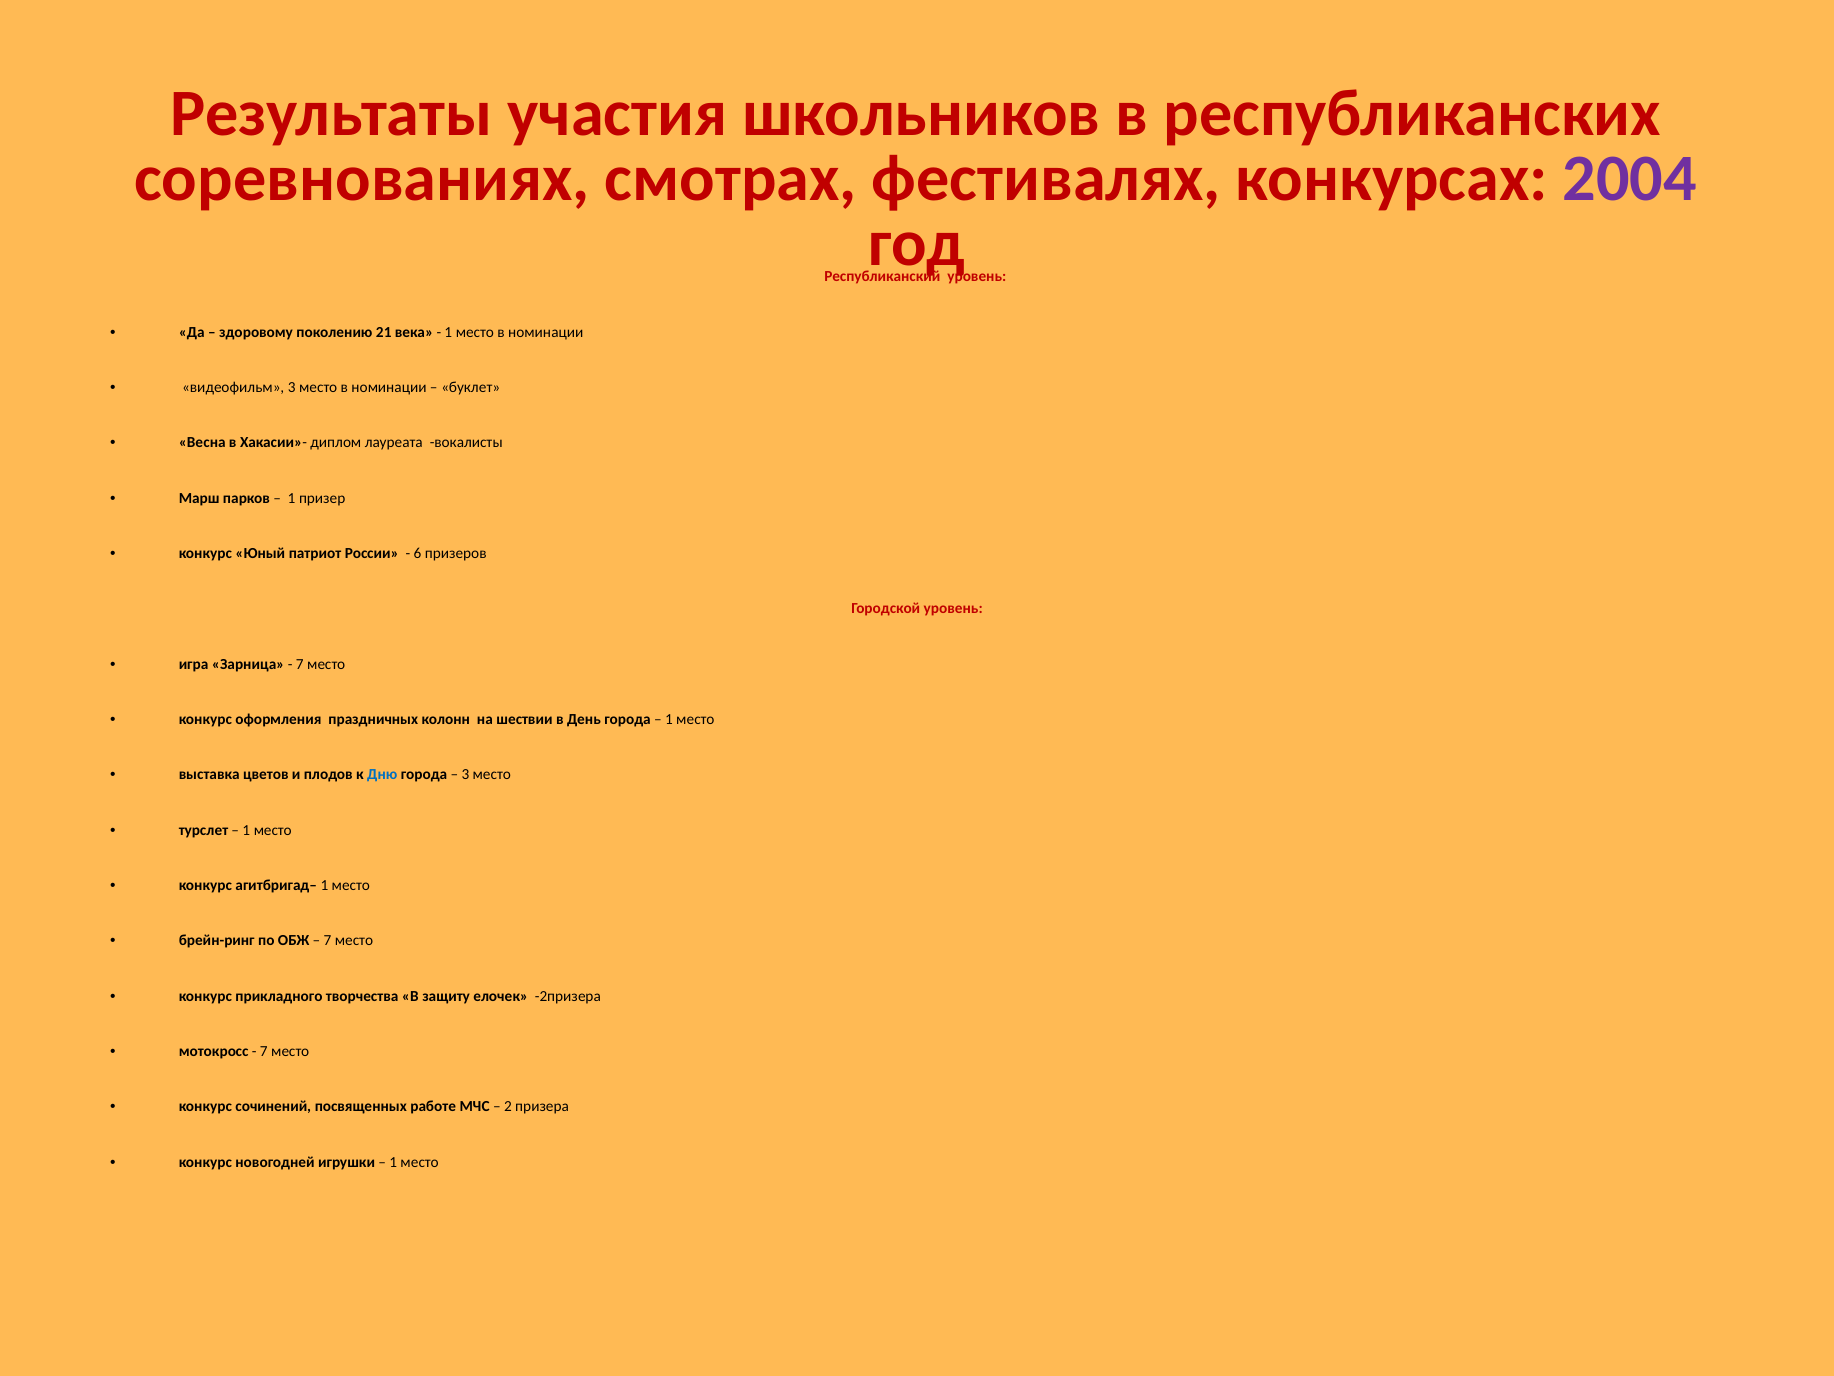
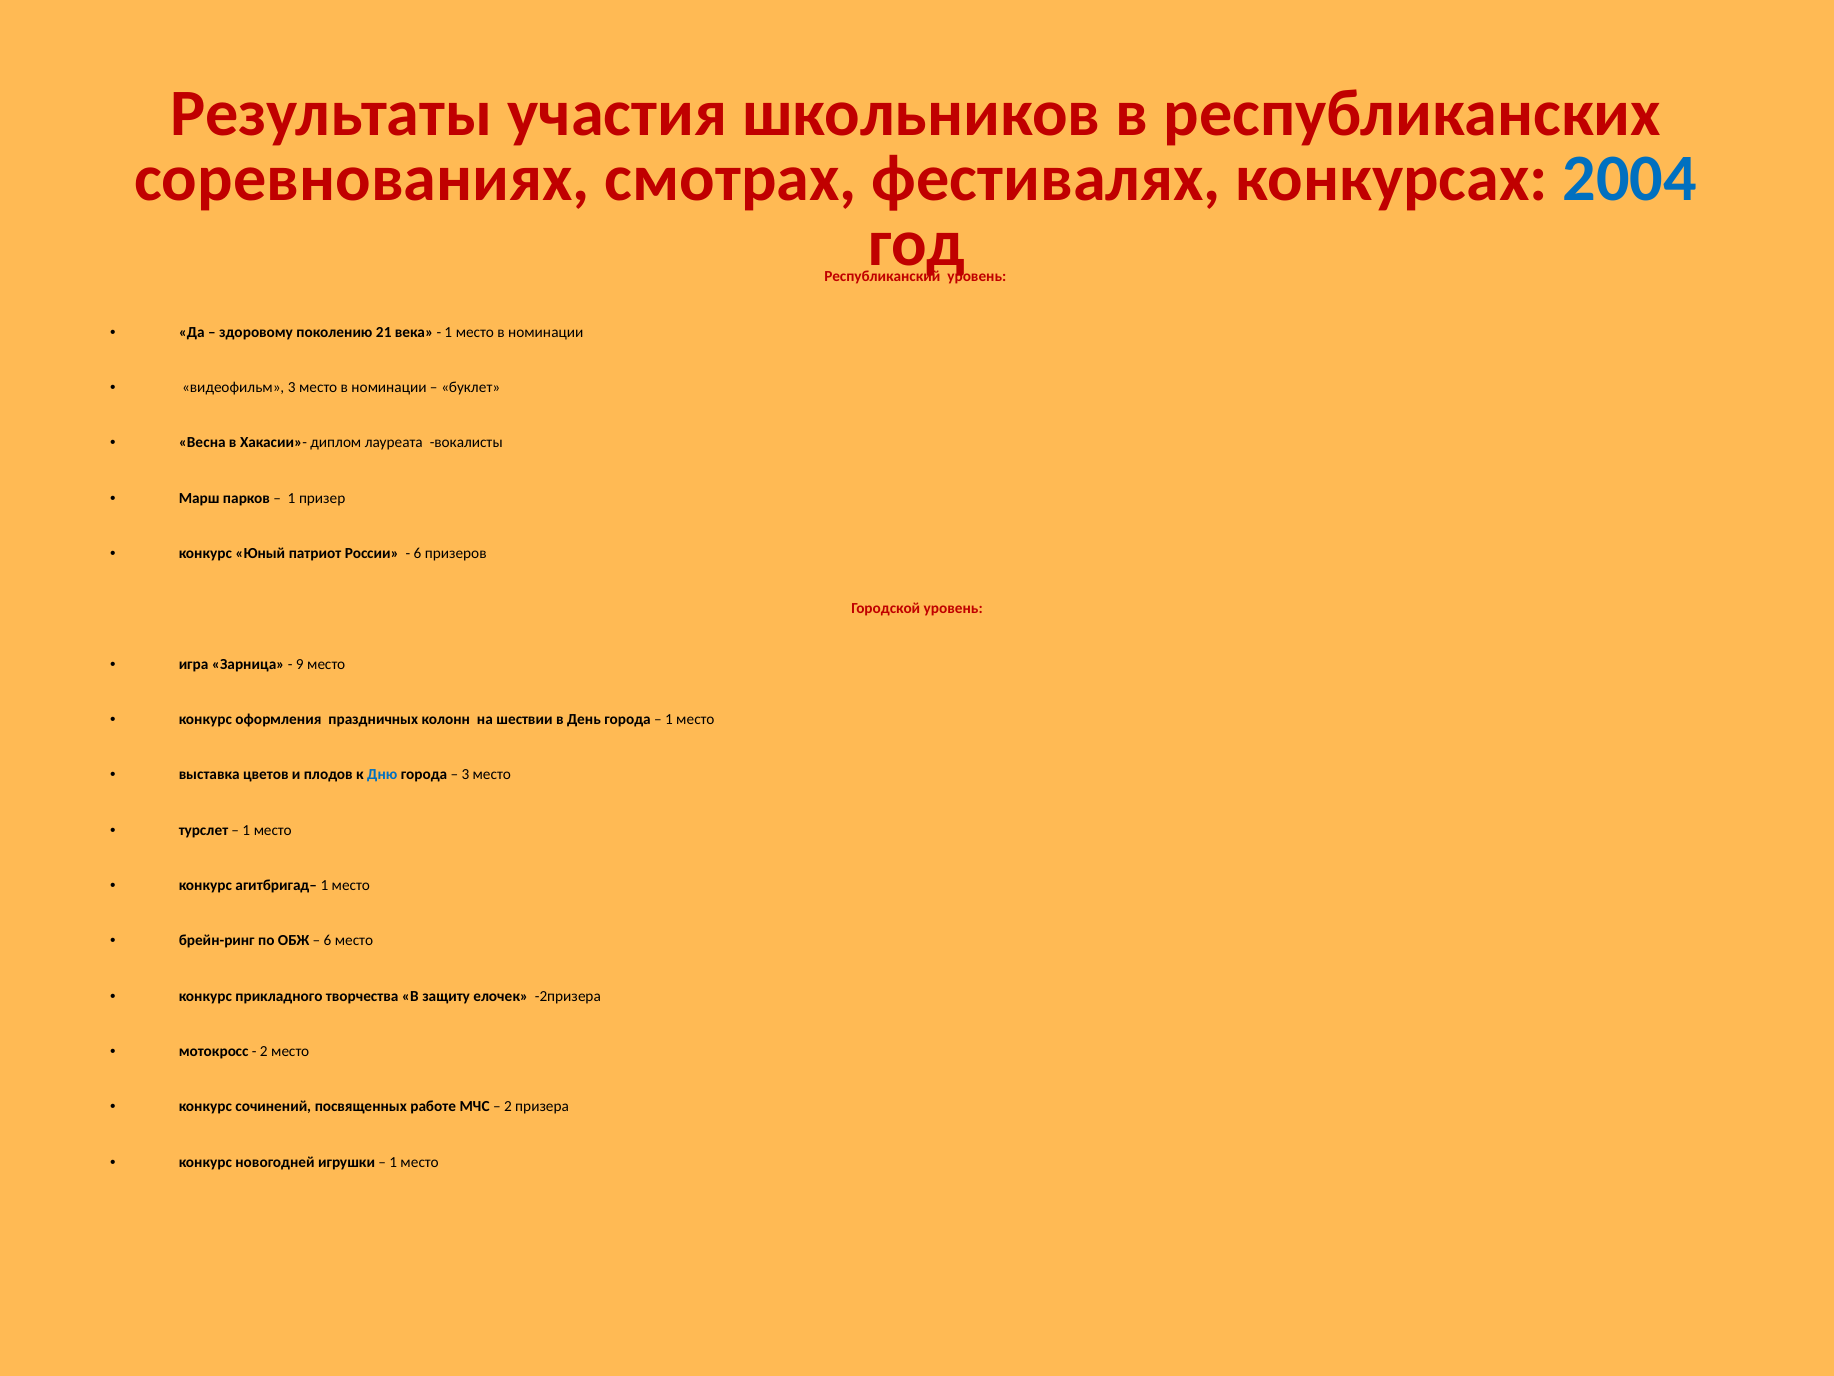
2004 colour: purple -> blue
7 at (300, 664): 7 -> 9
7 at (328, 940): 7 -> 6
7 at (264, 1051): 7 -> 2
